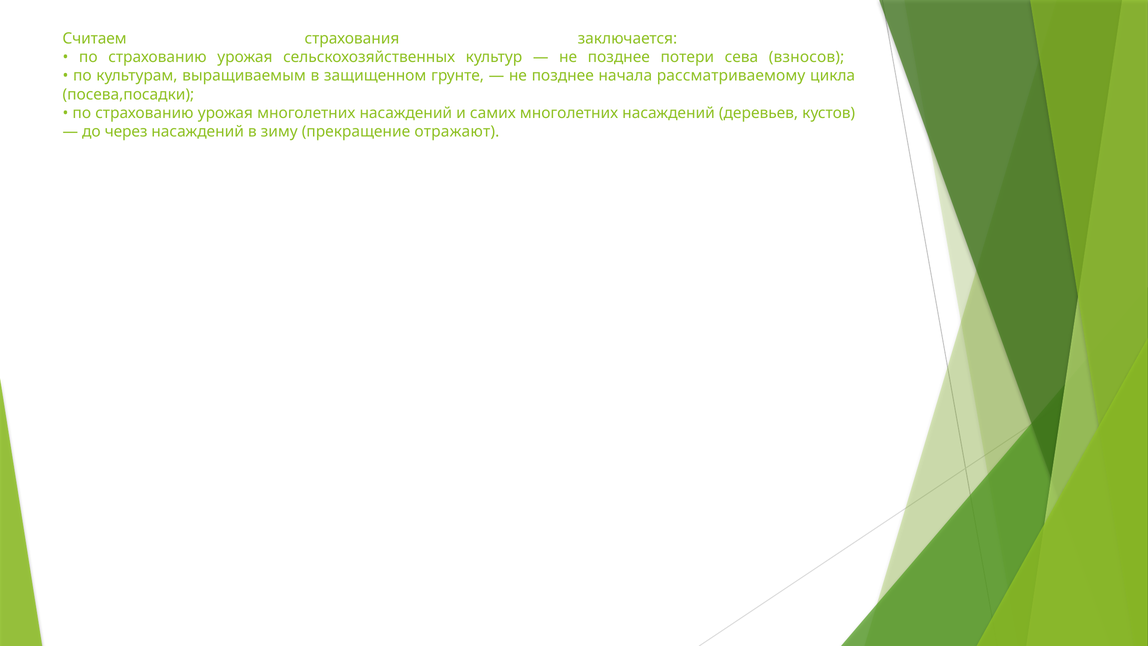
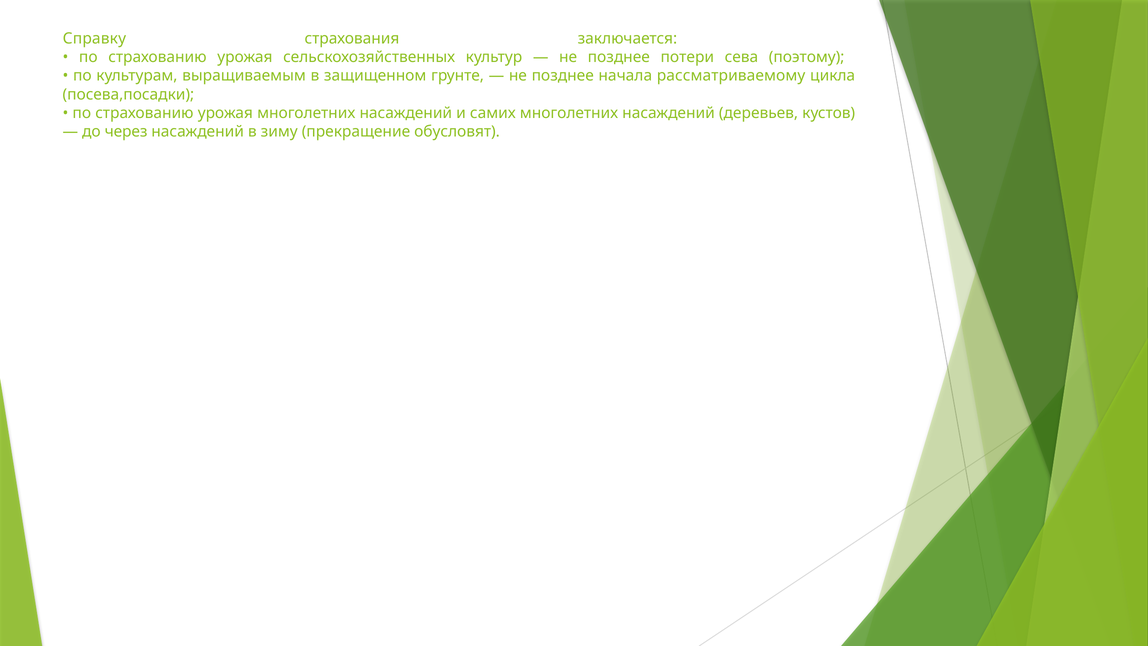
Считаем: Считаем -> Справку
взносов: взносов -> поэтому
отражают: отражают -> обусловят
